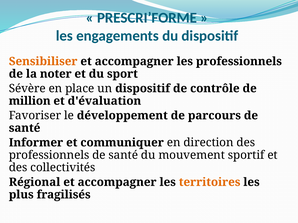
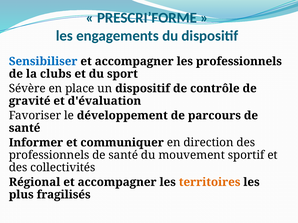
Sensibiliser colour: orange -> blue
noter: noter -> clubs
million: million -> gravité
